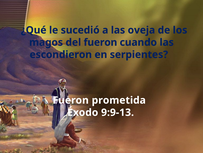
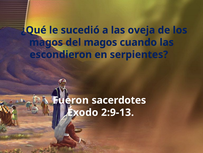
del fueron: fueron -> magos
prometida: prometida -> sacerdotes
9:9-13: 9:9-13 -> 2:9-13
